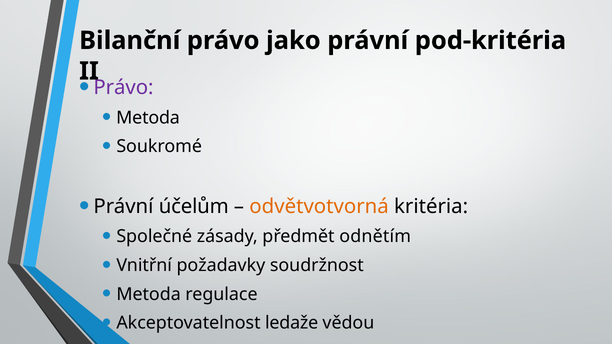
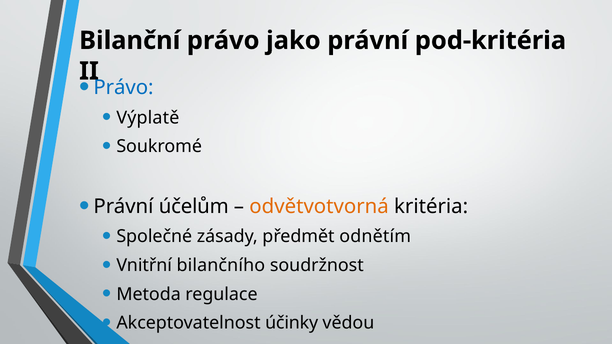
Právo at (123, 88) colour: purple -> blue
Metoda at (148, 118): Metoda -> Výplatě
požadavky: požadavky -> bilančního
ledaže: ledaže -> účinky
